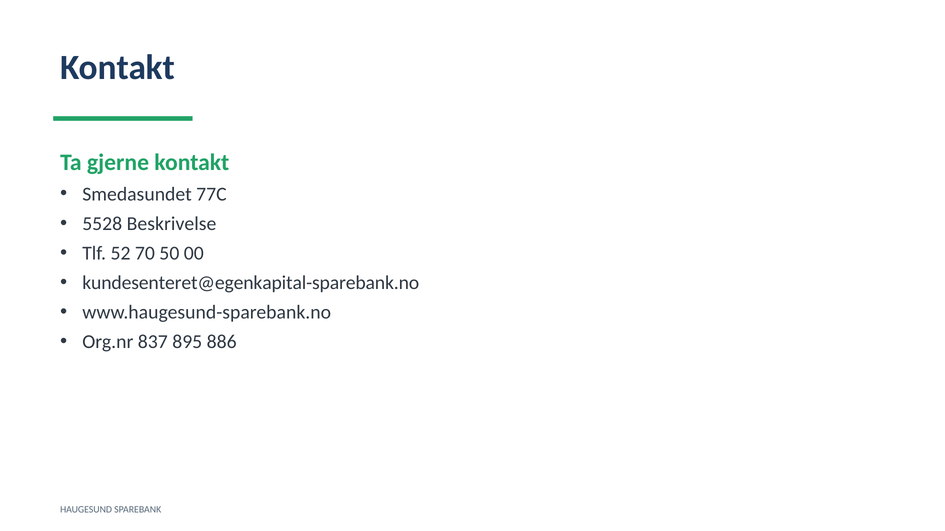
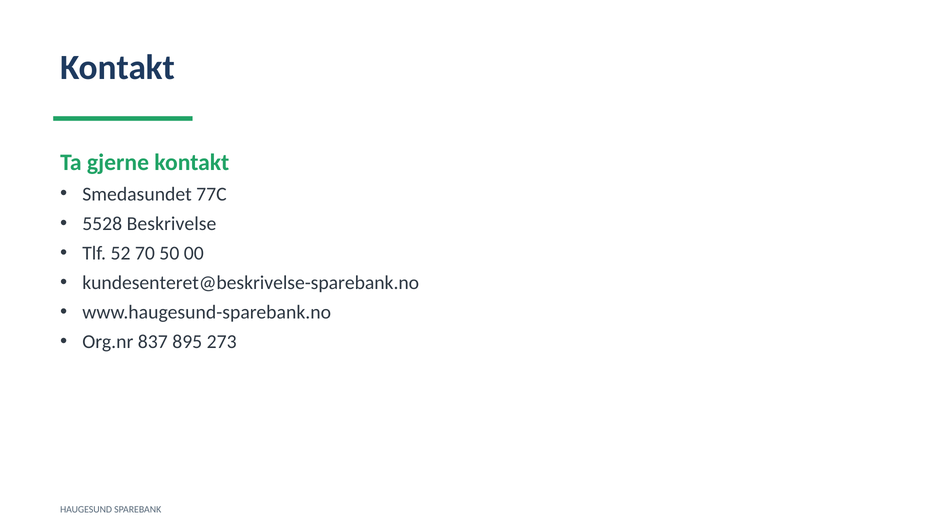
kundesenteret@egenkapital-sparebank.no: kundesenteret@egenkapital-sparebank.no -> kundesenteret@beskrivelse-sparebank.no
886: 886 -> 273
